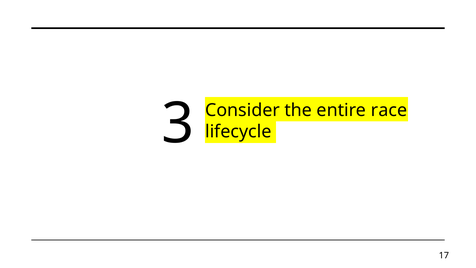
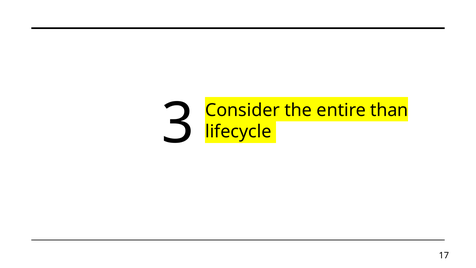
race: race -> than
